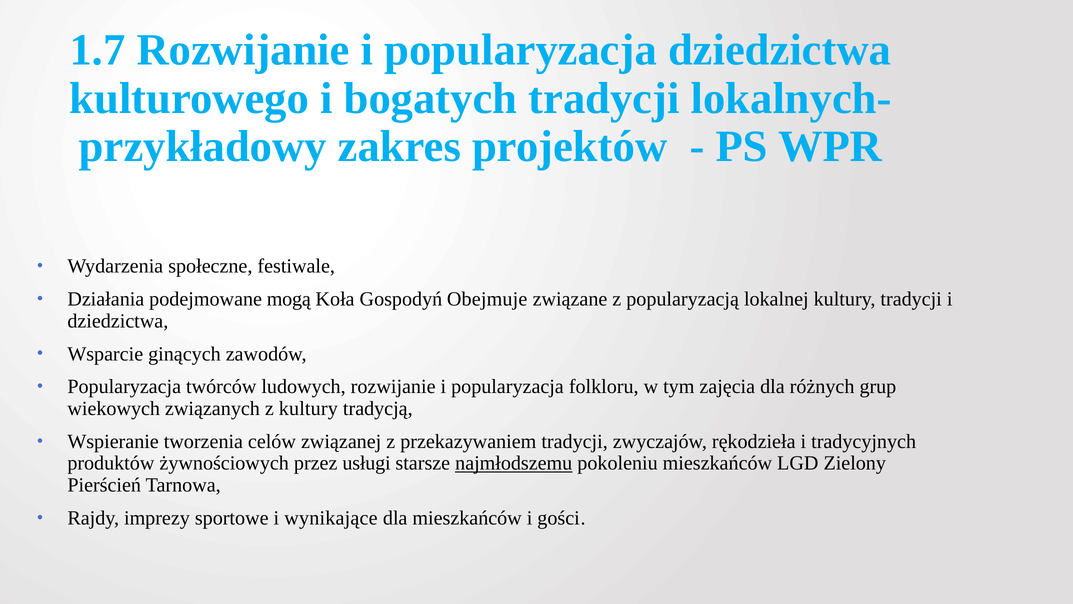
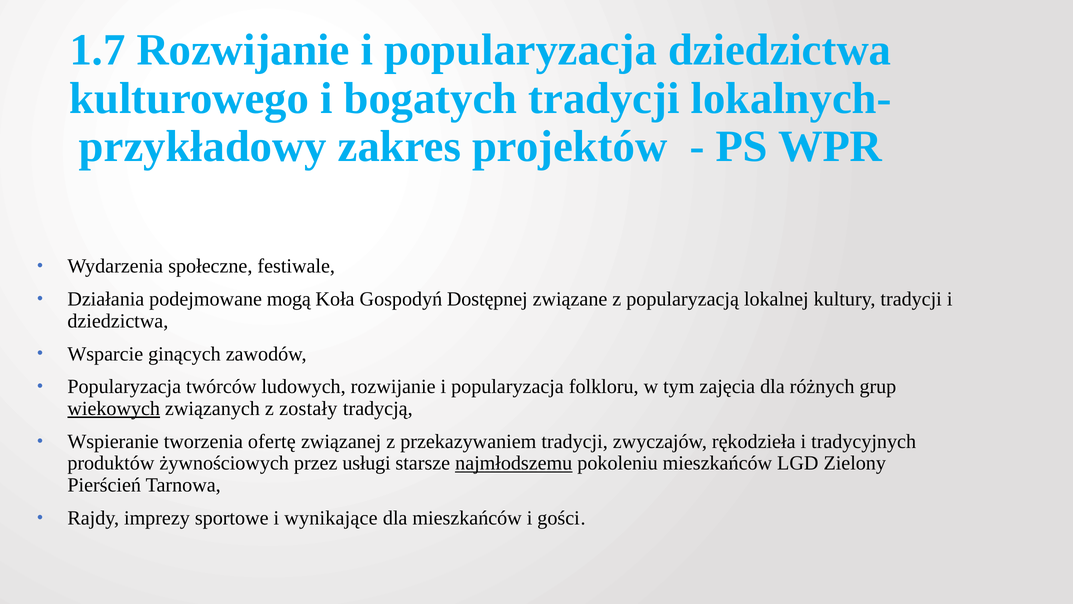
Obejmuje: Obejmuje -> Dostępnej
wiekowych underline: none -> present
z kultury: kultury -> zostały
celów: celów -> ofertę
